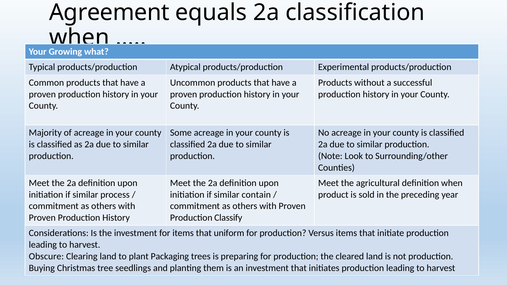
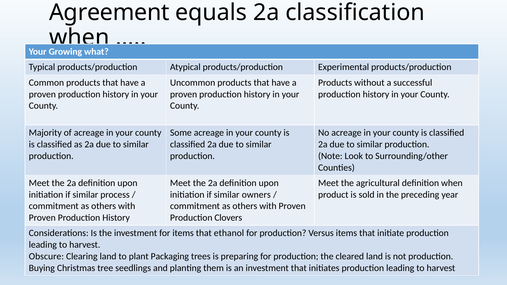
contain: contain -> owners
Classify: Classify -> Clovers
uniform: uniform -> ethanol
